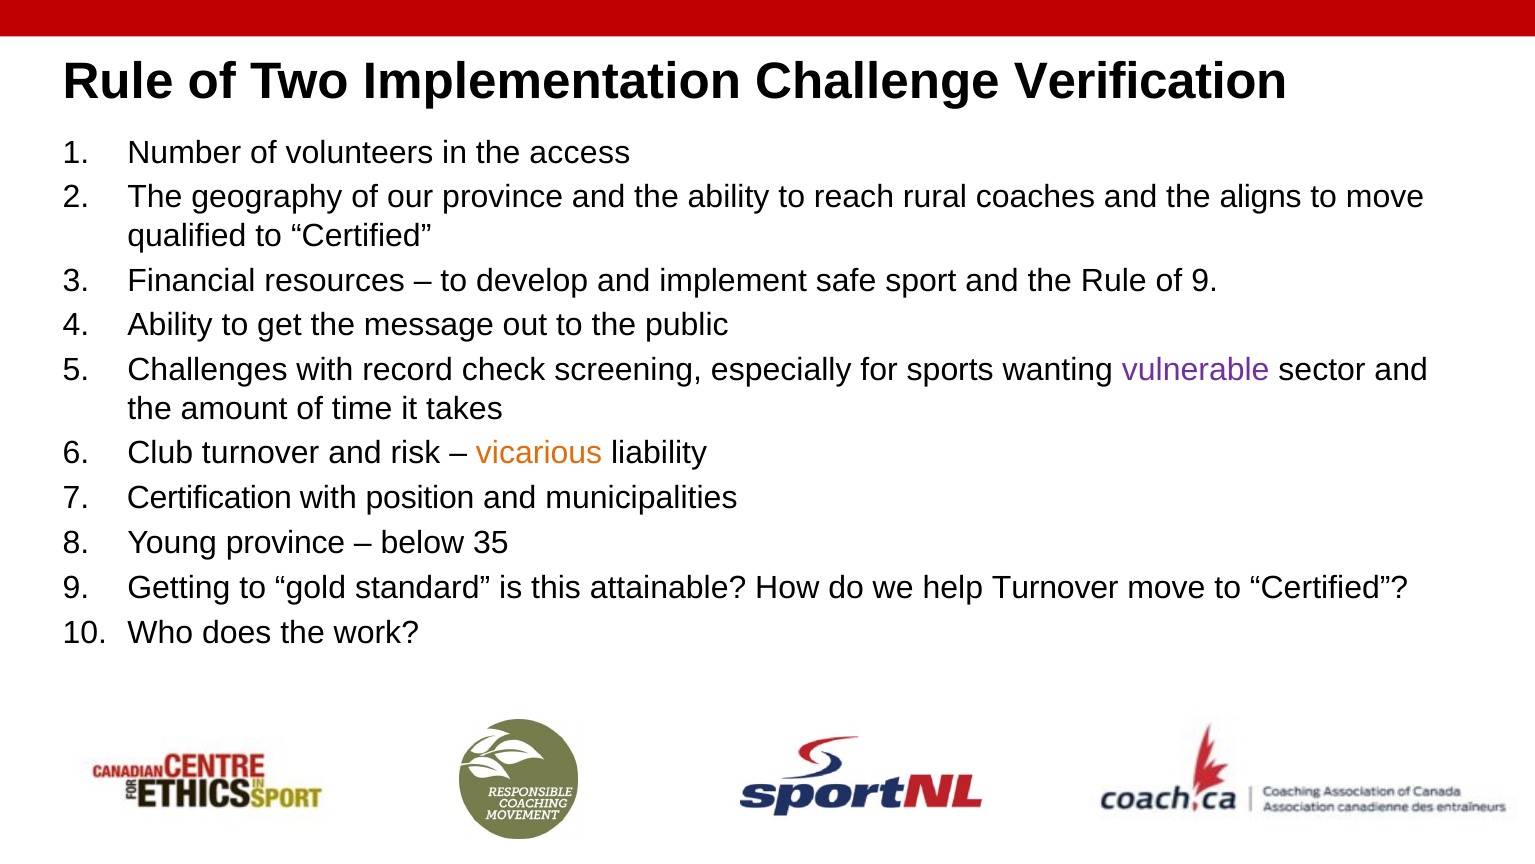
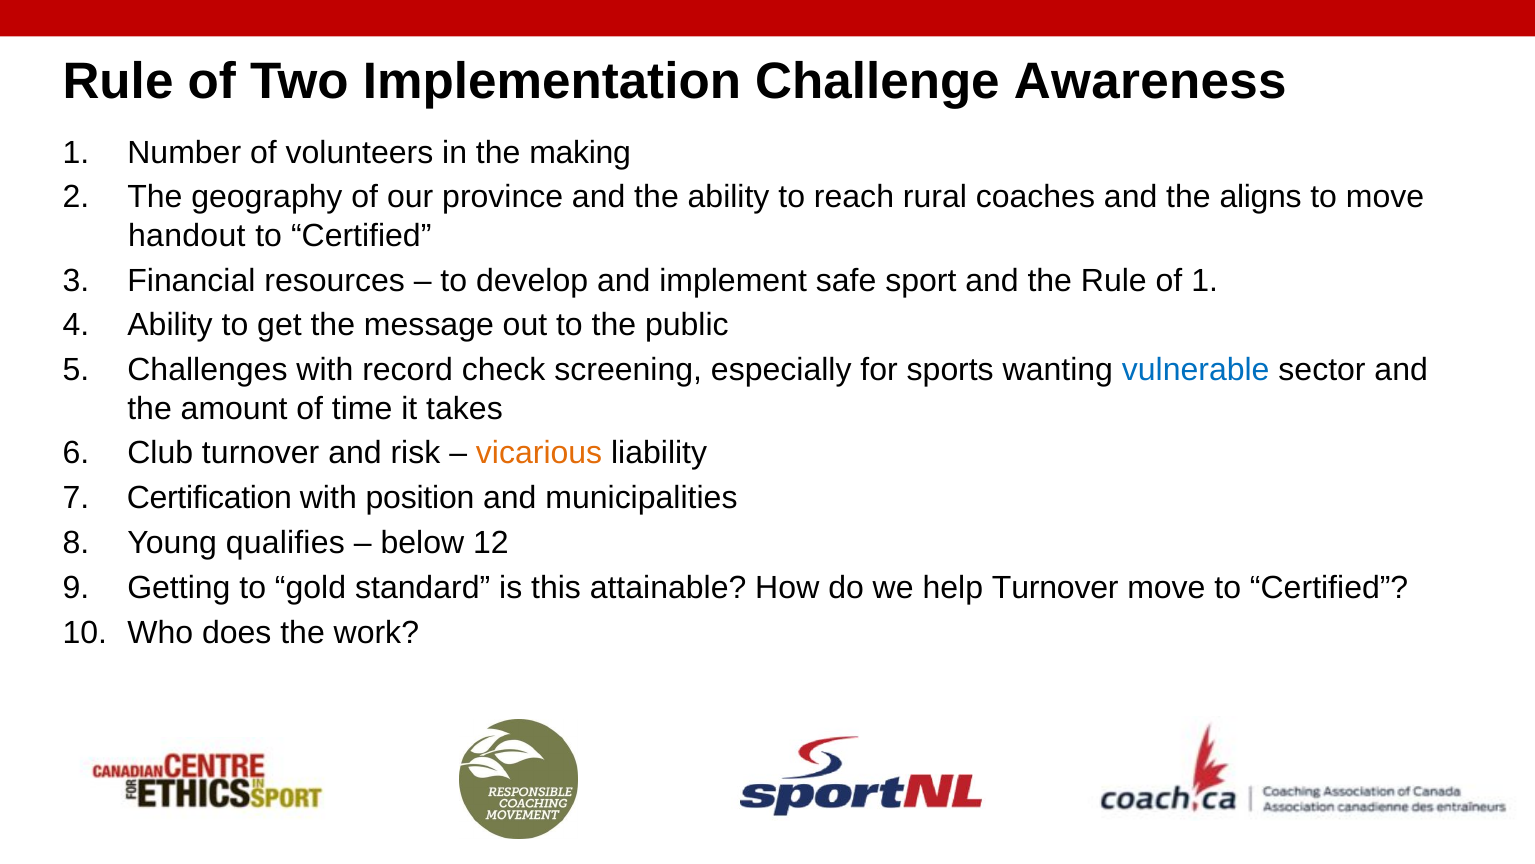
Verification: Verification -> Awareness
access: access -> making
qualified: qualified -> handout
of 9: 9 -> 1
vulnerable colour: purple -> blue
Young province: province -> qualifies
35: 35 -> 12
